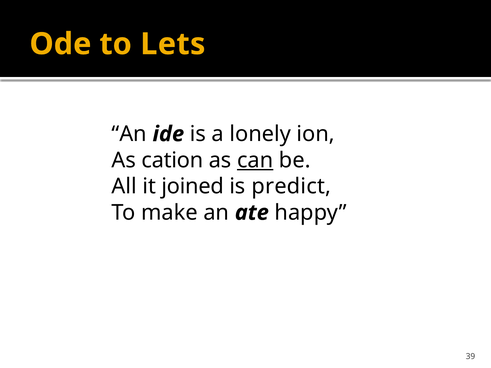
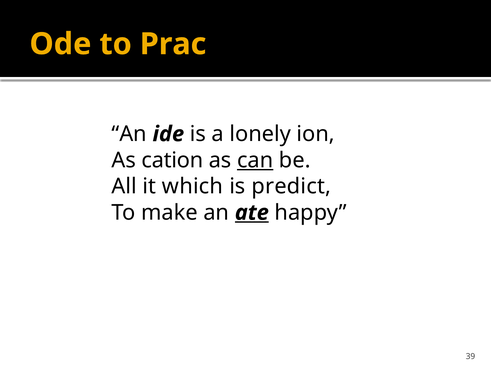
Lets: Lets -> Prac
joined: joined -> which
ate underline: none -> present
